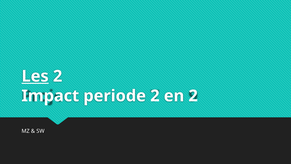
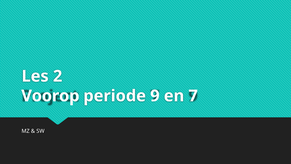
Les underline: present -> none
Impact: Impact -> Voorop
periode 2: 2 -> 9
en 2: 2 -> 7
